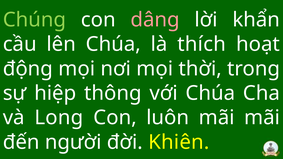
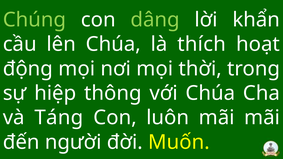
dâng colour: pink -> light green
Long: Long -> Táng
Khiên: Khiên -> Muốn
